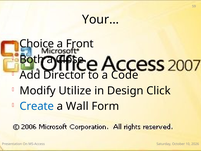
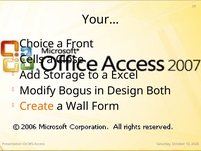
Both: Both -> Cells
Director: Director -> Storage
Code: Code -> Excel
Utilize: Utilize -> Bogus
Click: Click -> Both
Create colour: blue -> orange
